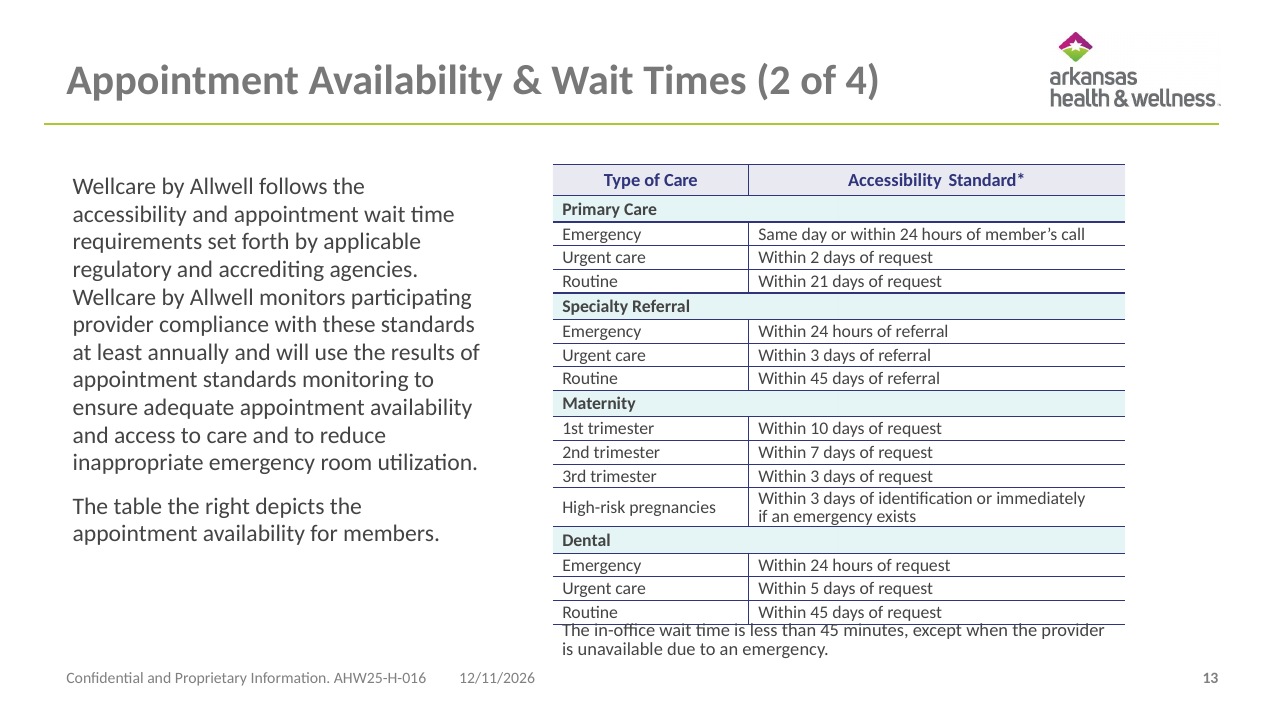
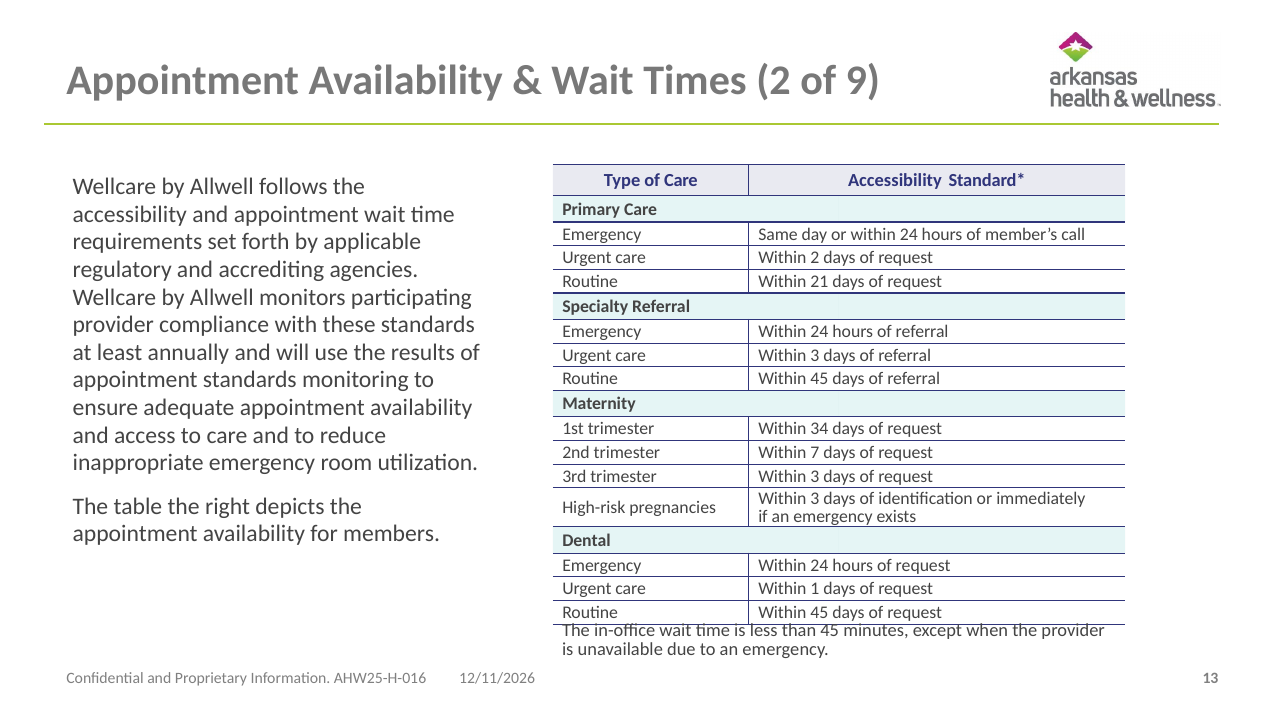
4: 4 -> 9
10: 10 -> 34
5: 5 -> 1
